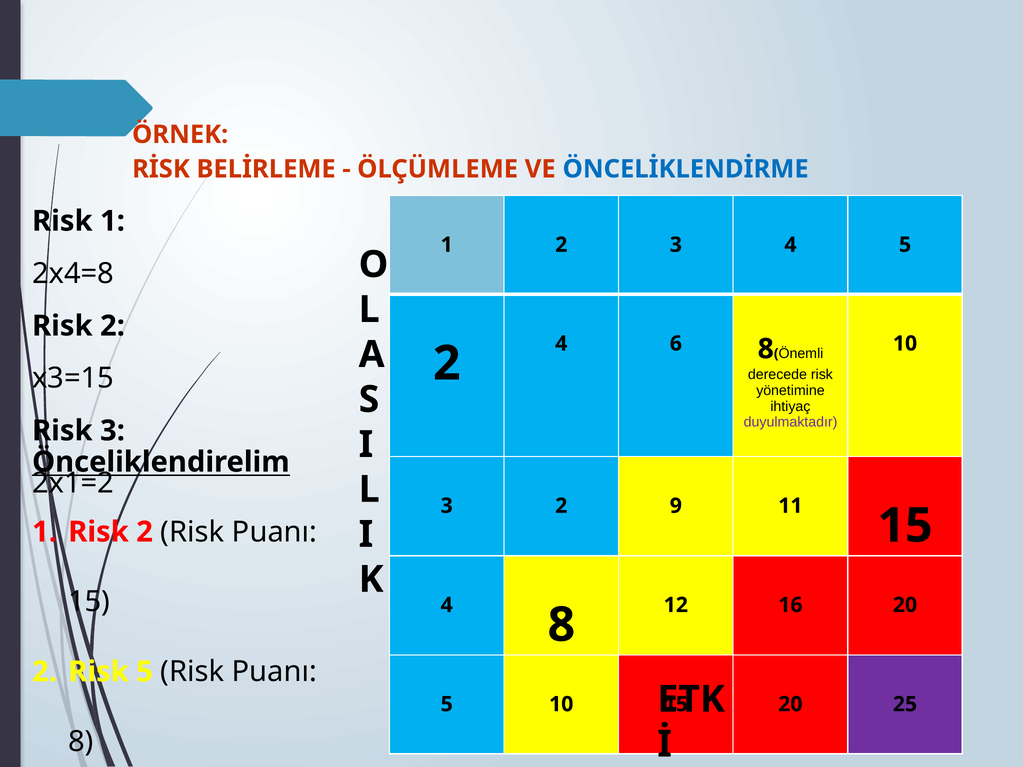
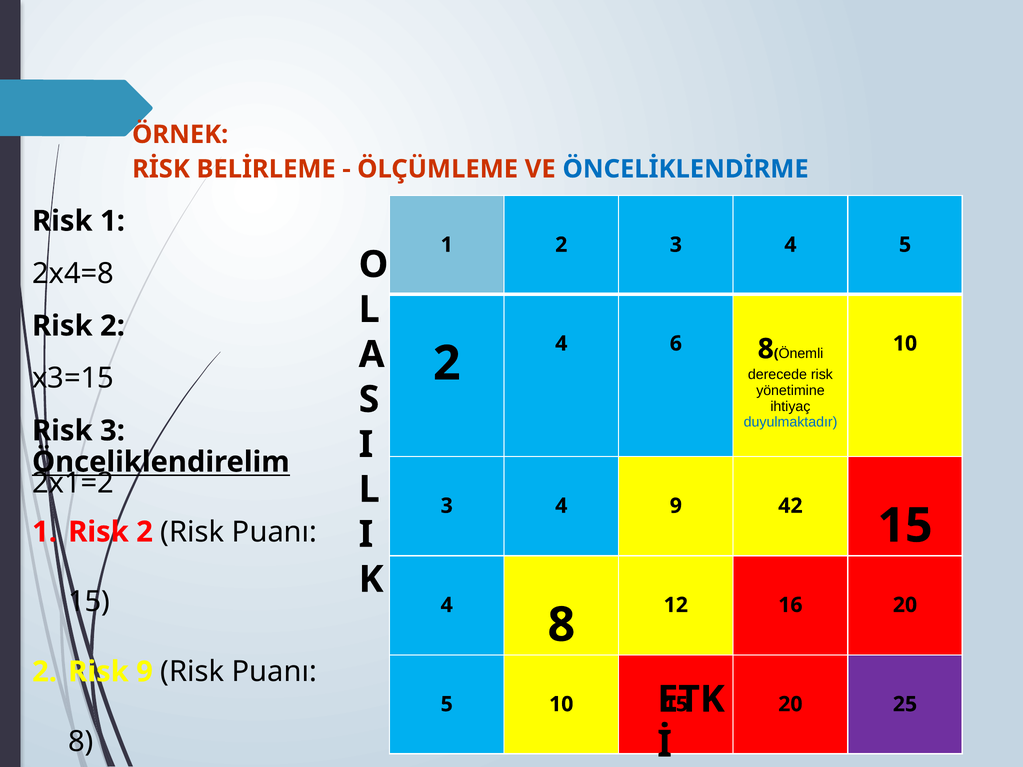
duyulmaktadır colour: purple -> blue
2 at (561, 506): 2 -> 4
11: 11 -> 42
Risk 5: 5 -> 9
